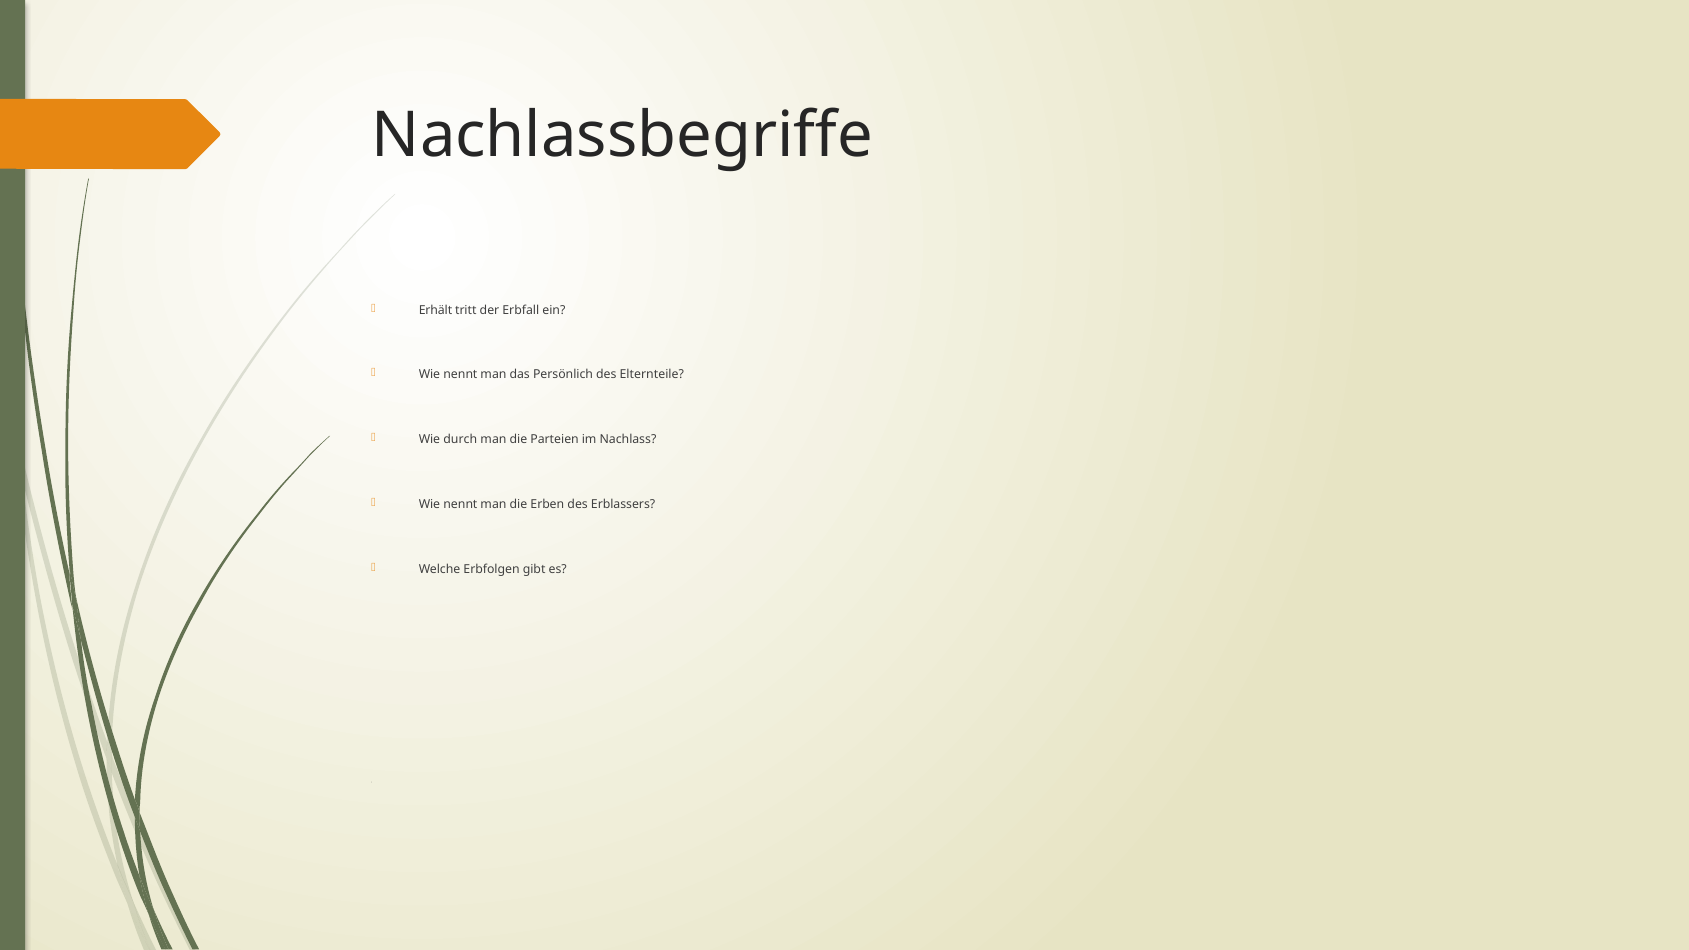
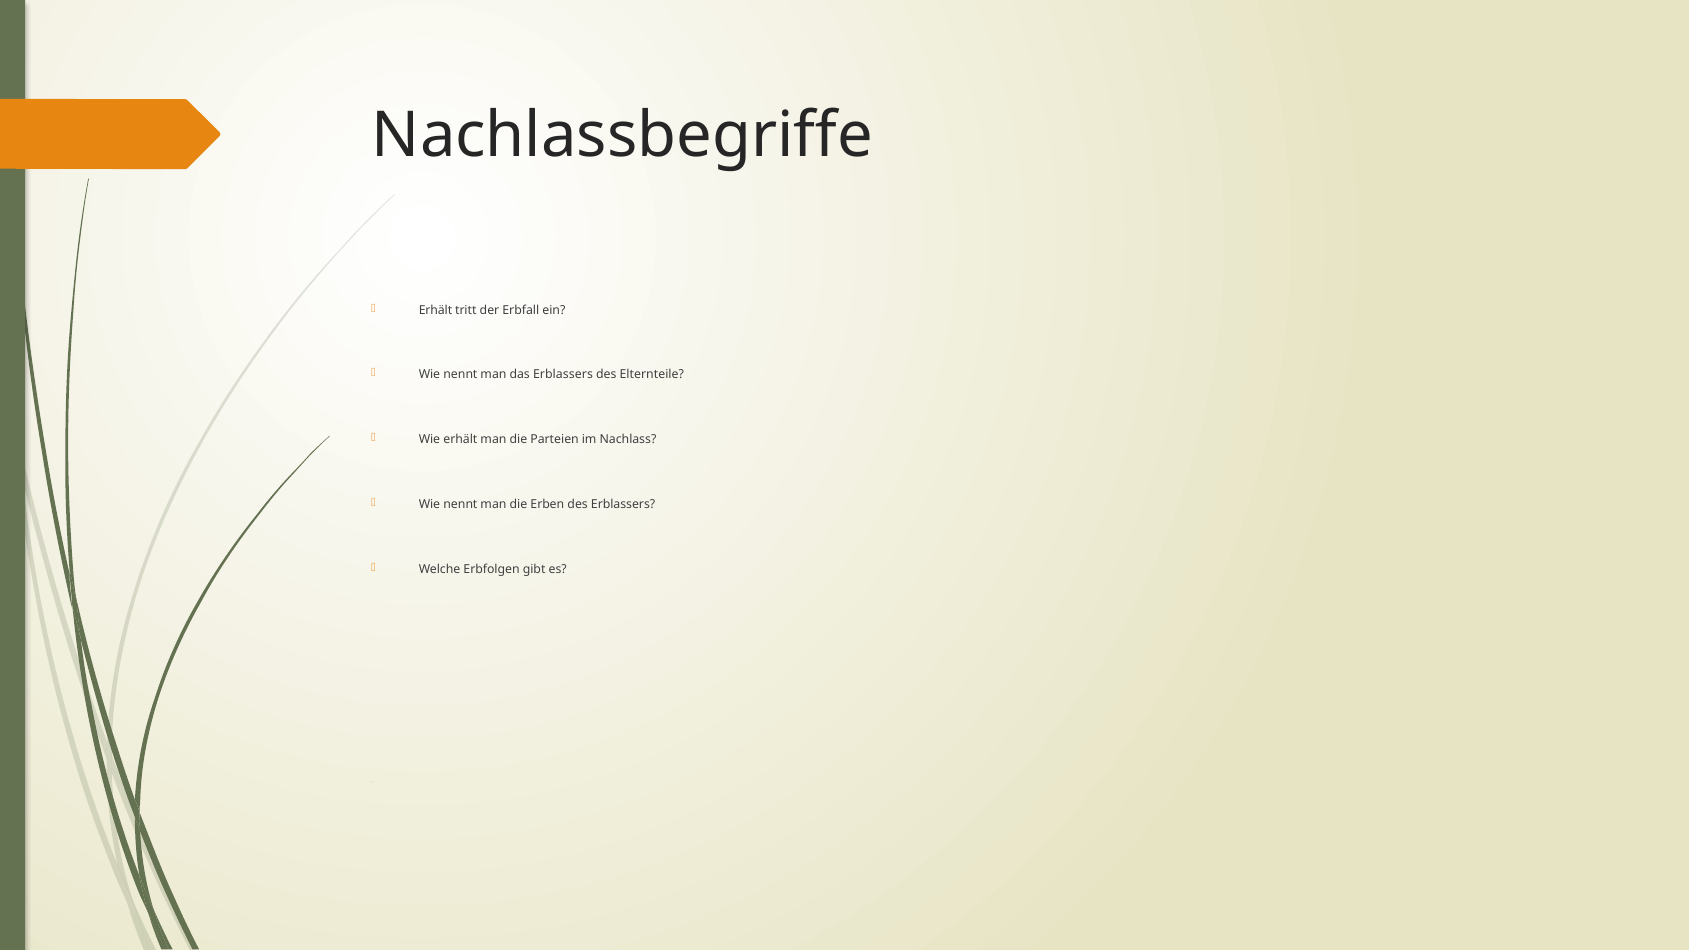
das Persönlich: Persönlich -> Erblassers
Wie durch: durch -> erhält
